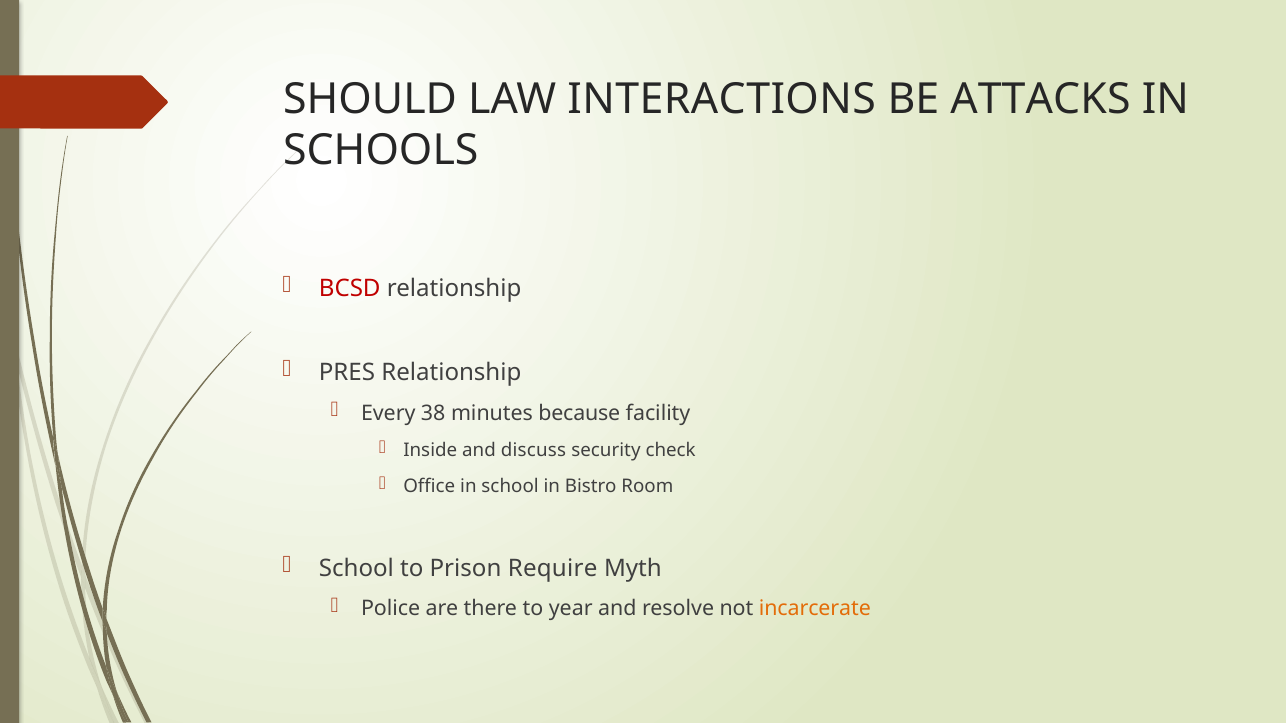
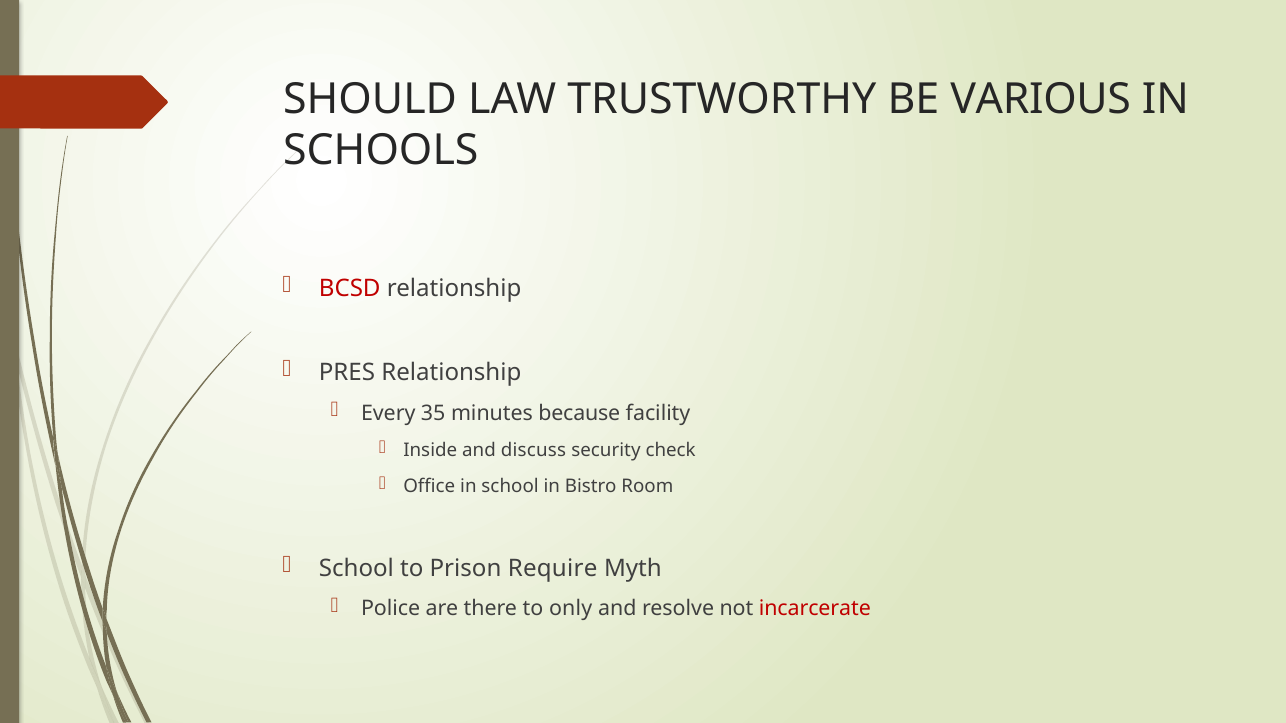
INTERACTIONS: INTERACTIONS -> TRUSTWORTHY
ATTACKS: ATTACKS -> VARIOUS
38: 38 -> 35
year: year -> only
incarcerate colour: orange -> red
